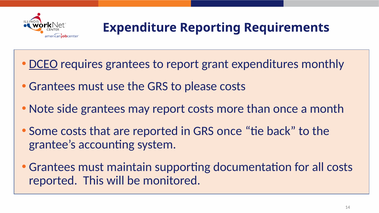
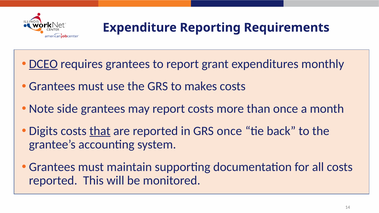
please: please -> makes
Some: Some -> Digits
that underline: none -> present
